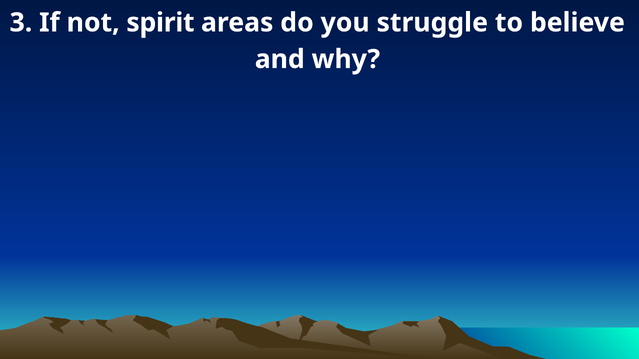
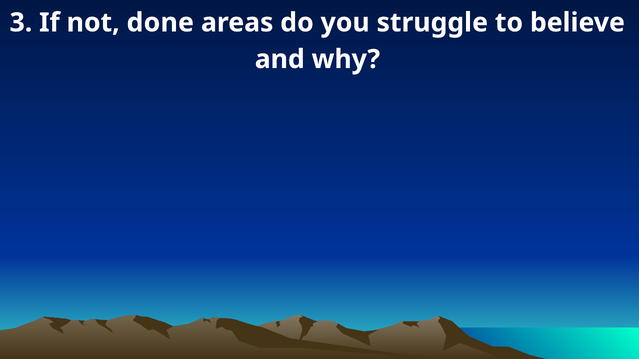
spirit: spirit -> done
